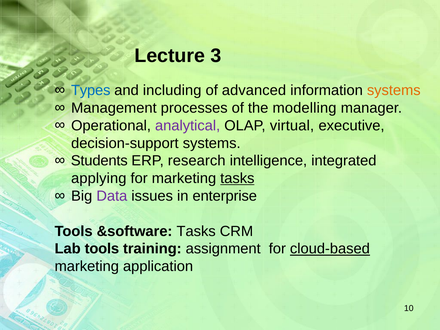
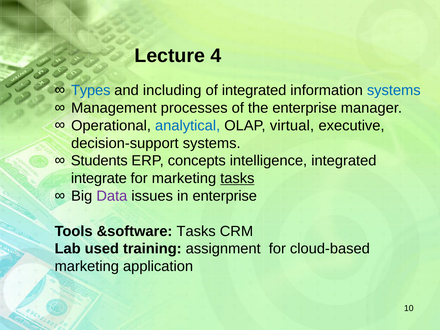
3: 3 -> 4
of advanced: advanced -> integrated
systems at (394, 90) colour: orange -> blue
the modelling: modelling -> enterprise
analytical colour: purple -> blue
research: research -> concepts
applying: applying -> integrate
Lab tools: tools -> used
cloud-based underline: present -> none
